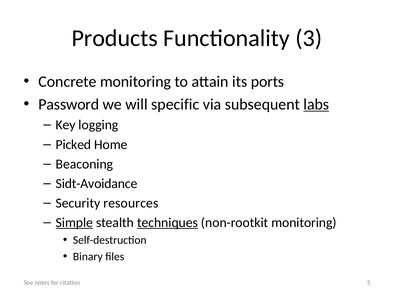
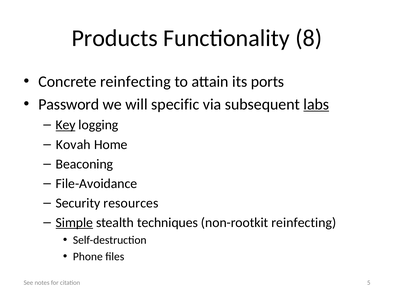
3: 3 -> 8
Concrete monitoring: monitoring -> reinfecting
Key underline: none -> present
Picked: Picked -> Kovah
Sidt-Avoidance: Sidt-Avoidance -> File-Avoidance
techniques underline: present -> none
non-rootkit monitoring: monitoring -> reinfecting
Binary: Binary -> Phone
